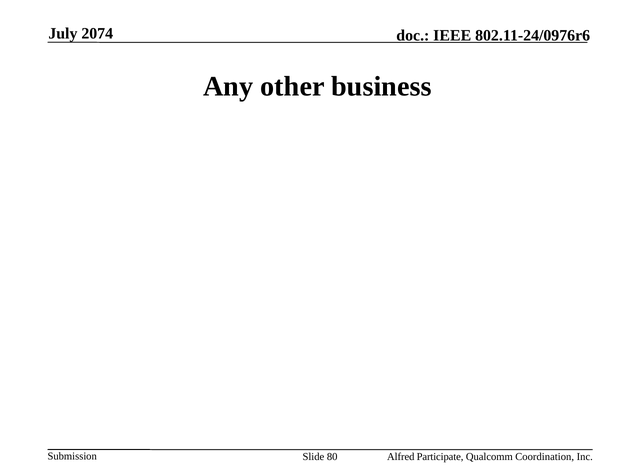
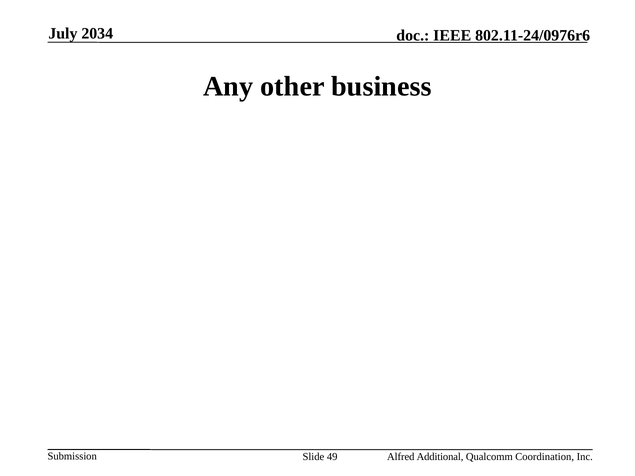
2074: 2074 -> 2034
80: 80 -> 49
Participate: Participate -> Additional
